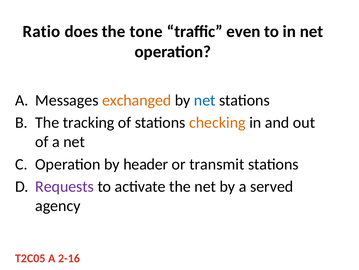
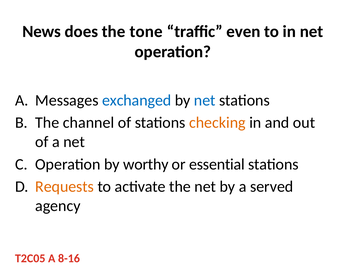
Ratio: Ratio -> News
exchanged colour: orange -> blue
tracking: tracking -> channel
header: header -> worthy
transmit: transmit -> essential
Requests colour: purple -> orange
2-16: 2-16 -> 8-16
